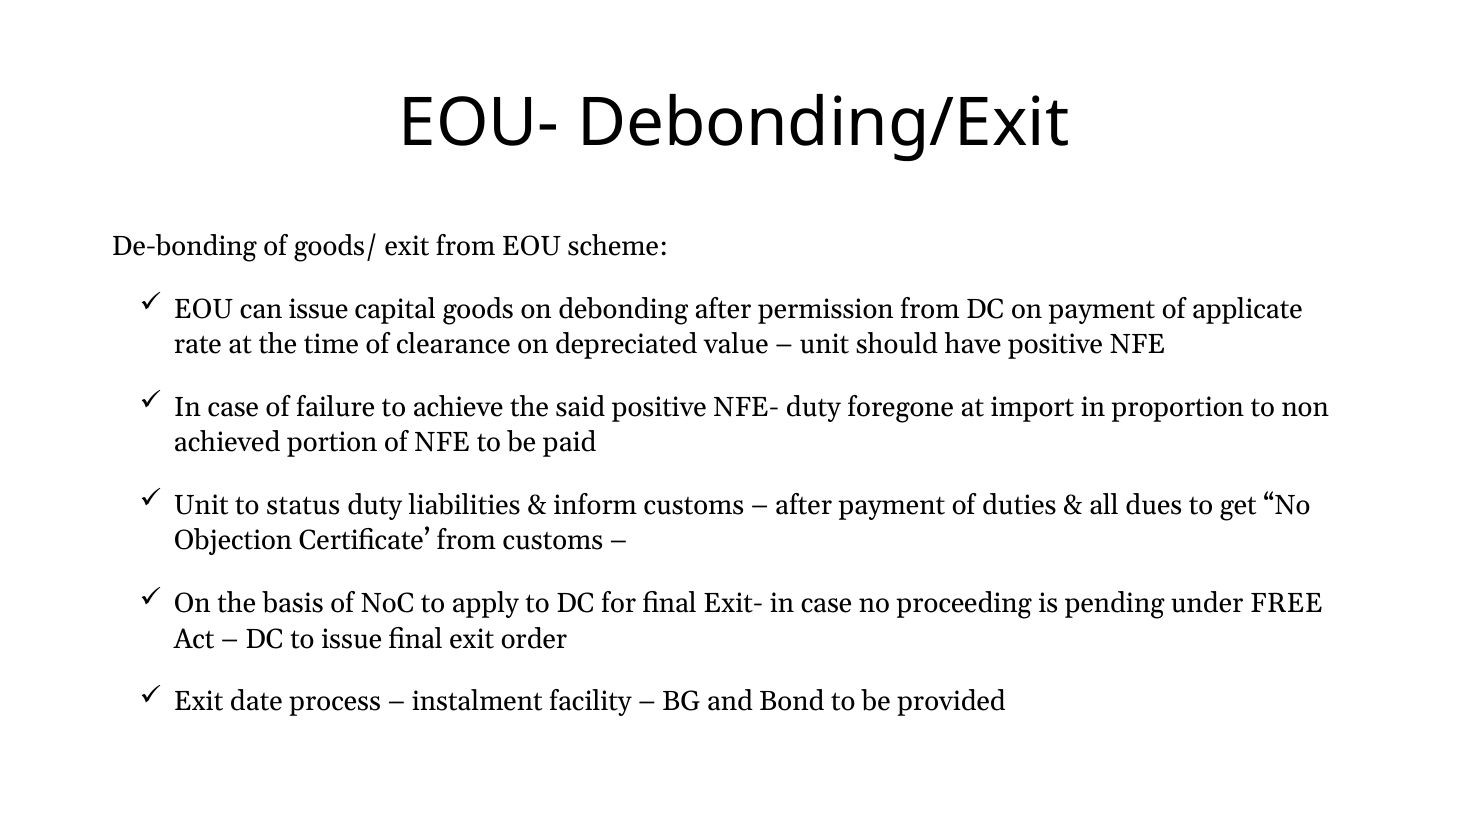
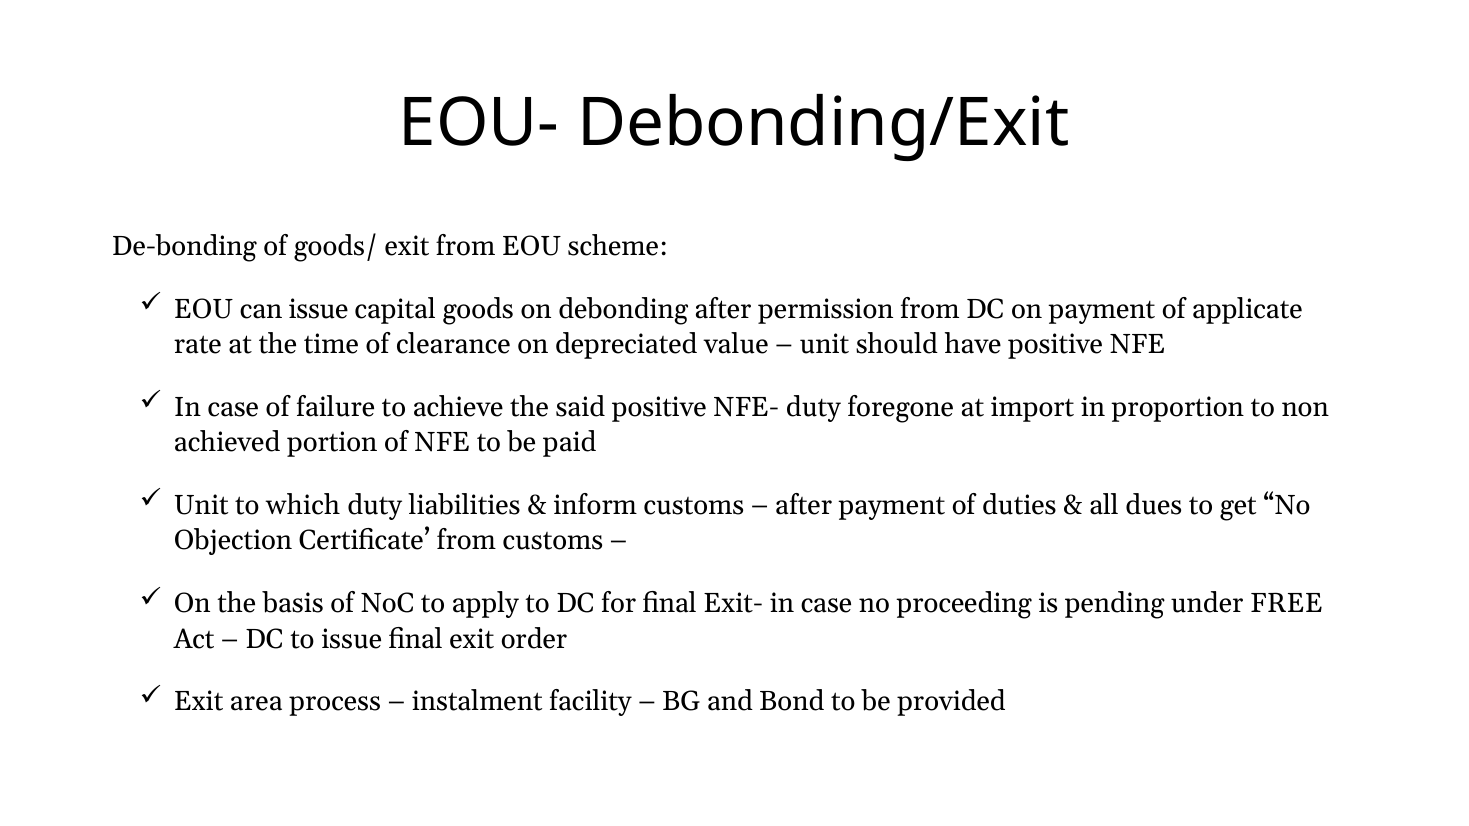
status: status -> which
date: date -> area
